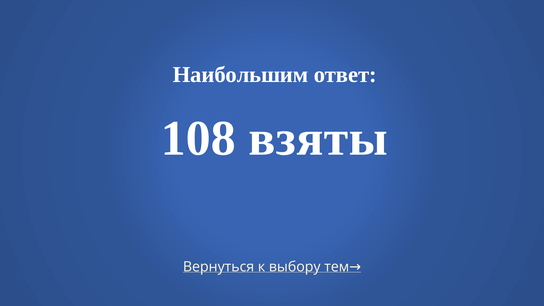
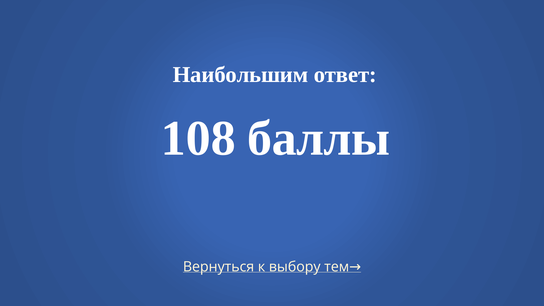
взяты: взяты -> баллы
